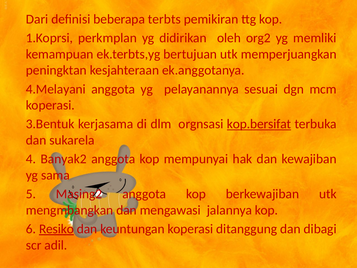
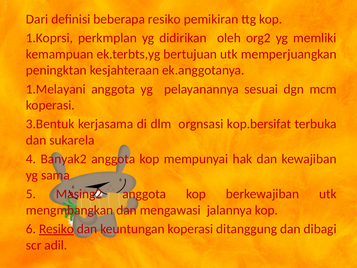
beberapa terbts: terbts -> resiko
4.Melayani: 4.Melayani -> 1.Melayani
kop.bersifat underline: present -> none
